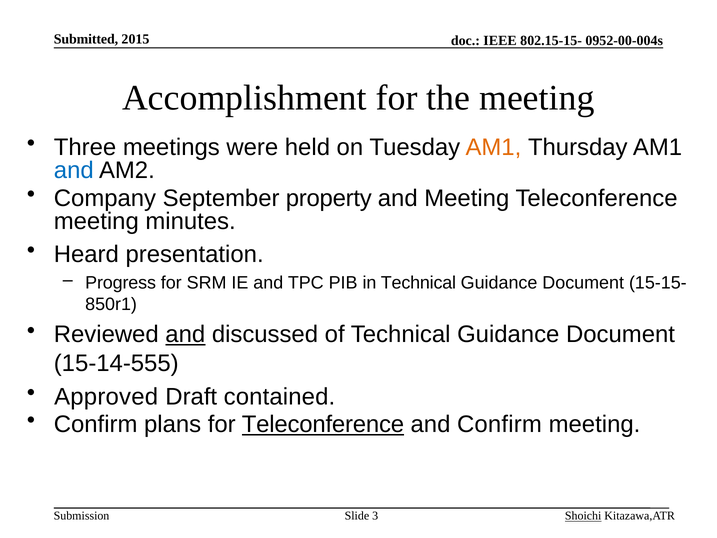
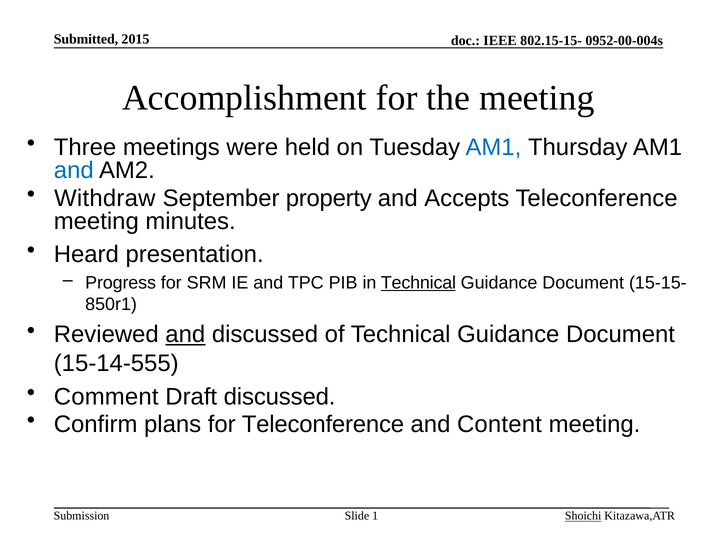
AM1 at (493, 147) colour: orange -> blue
Company: Company -> Withdraw
and Meeting: Meeting -> Accepts
Technical at (418, 283) underline: none -> present
Approved: Approved -> Comment
Draft contained: contained -> discussed
Teleconference at (323, 424) underline: present -> none
and Confirm: Confirm -> Content
3: 3 -> 1
